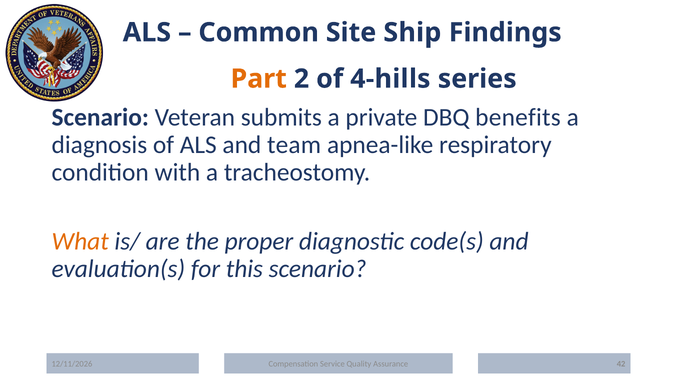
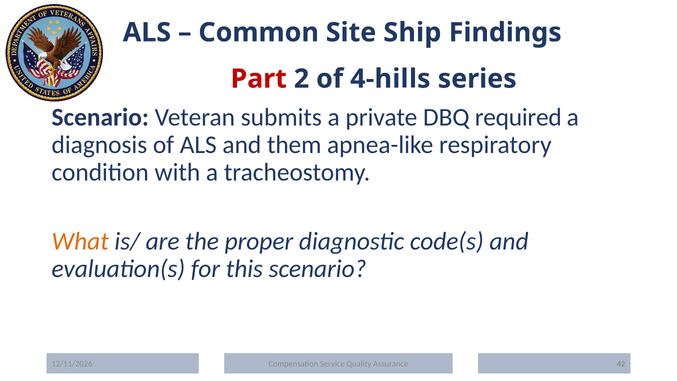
Part colour: orange -> red
benefits: benefits -> required
team: team -> them
